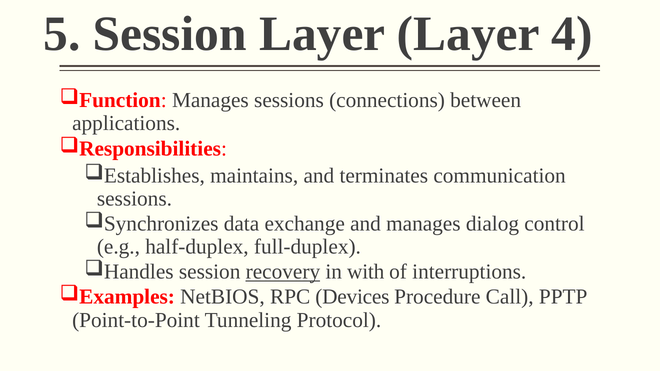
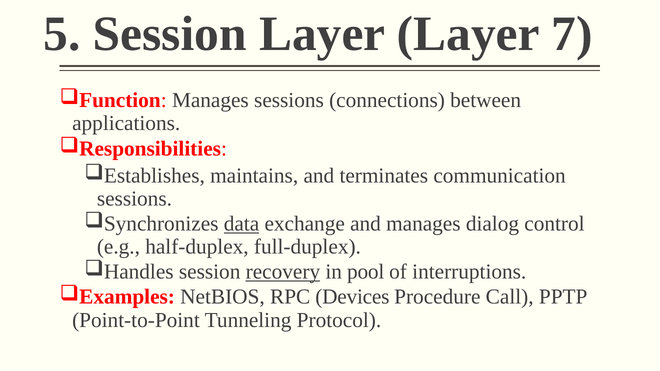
4: 4 -> 7
data underline: none -> present
with: with -> pool
